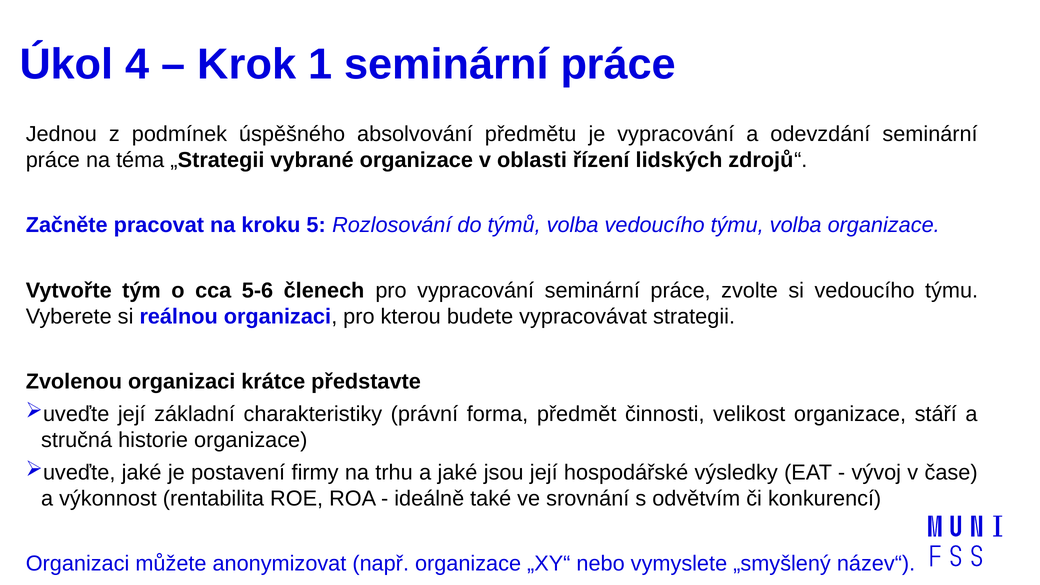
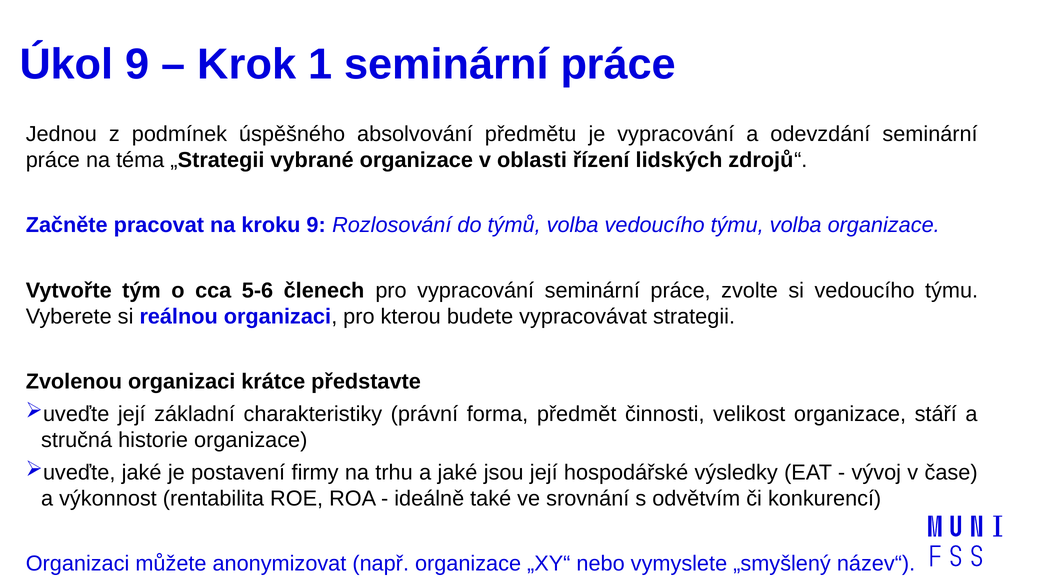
Úkol 4: 4 -> 9
kroku 5: 5 -> 9
